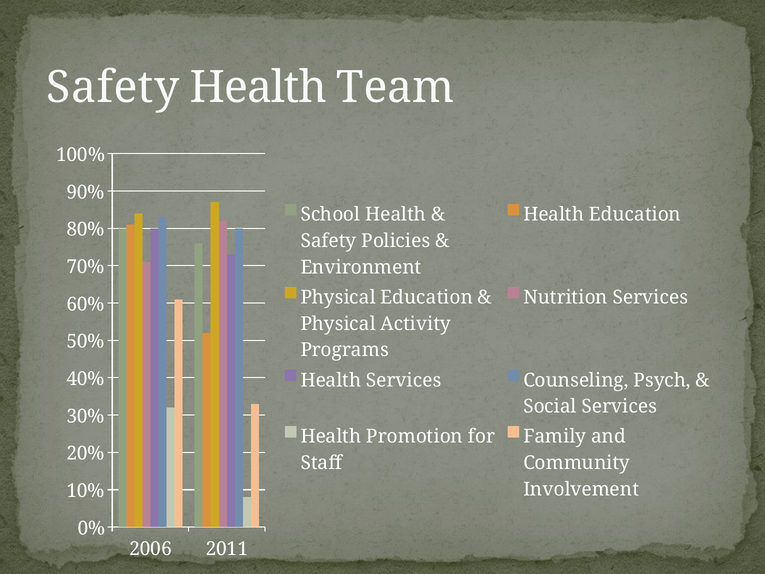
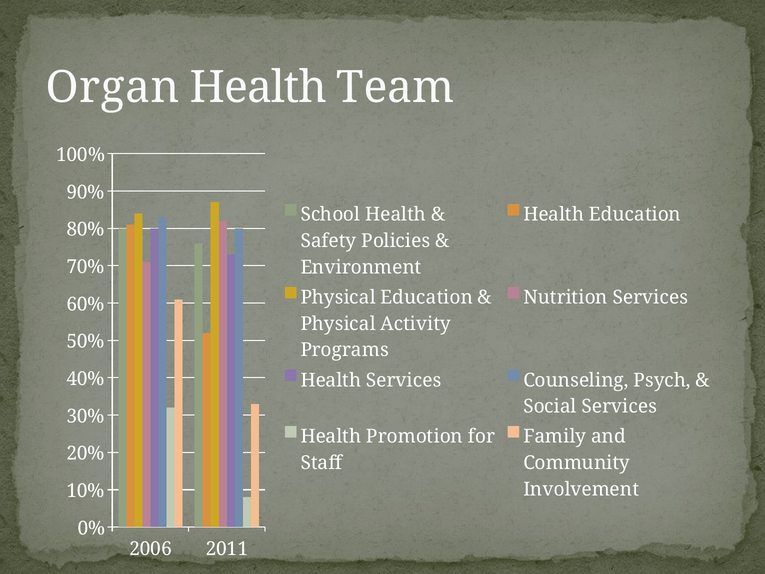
Safety at (113, 87): Safety -> Organ
